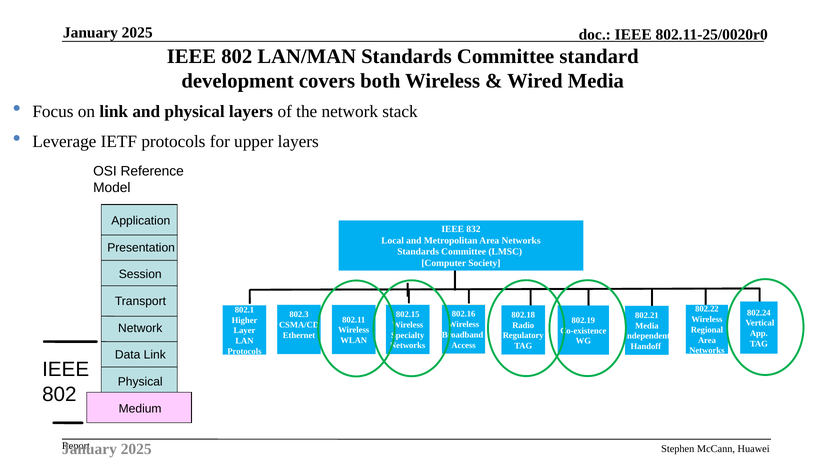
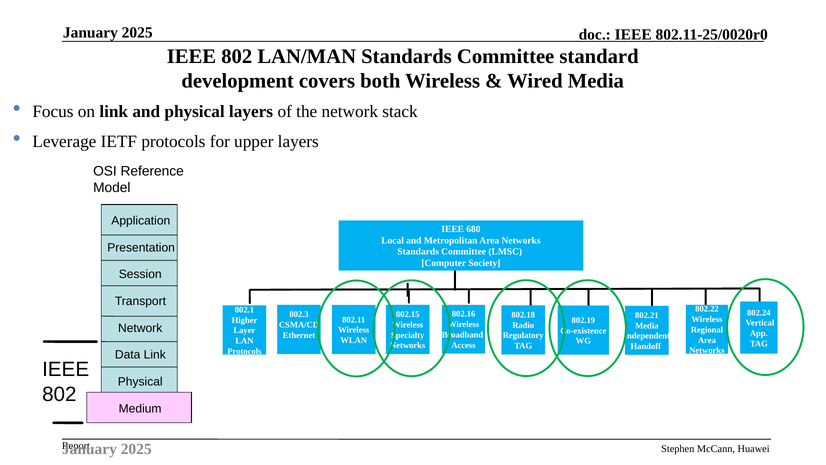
832: 832 -> 680
